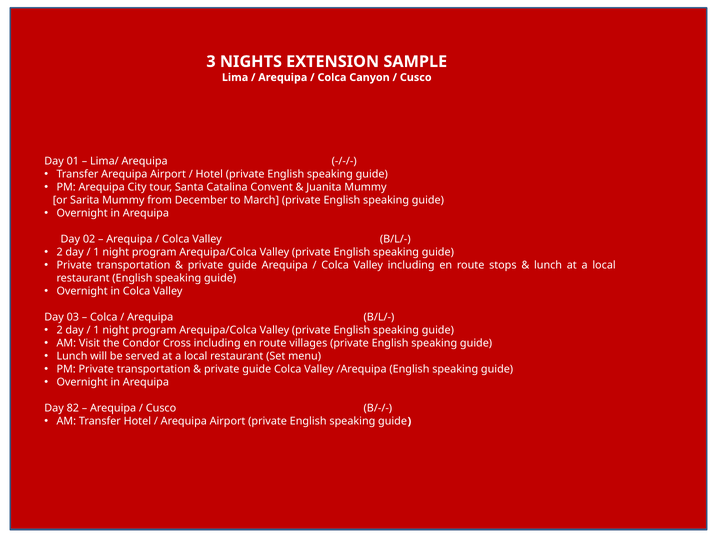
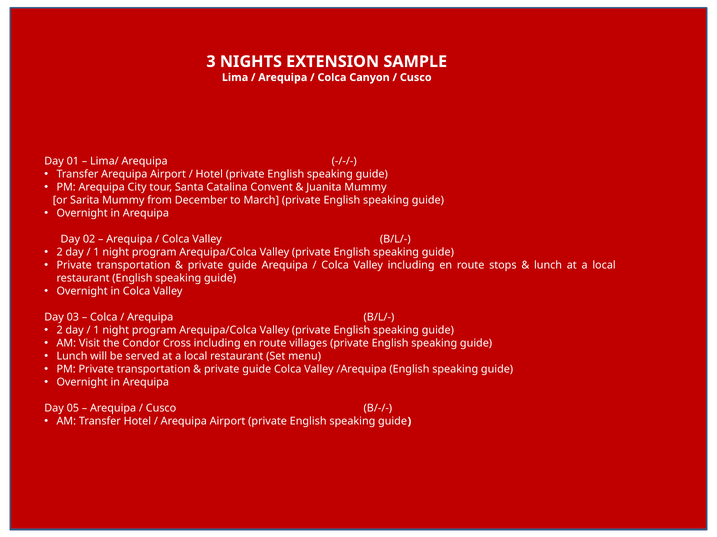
82: 82 -> 05
